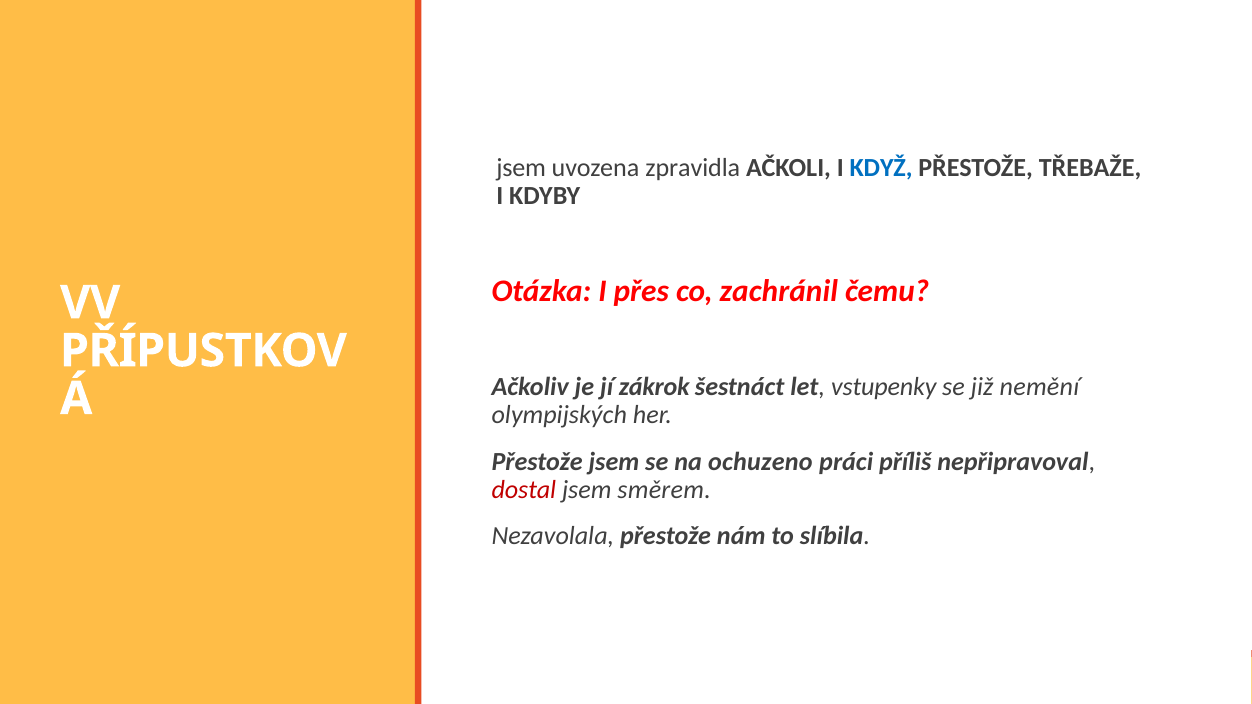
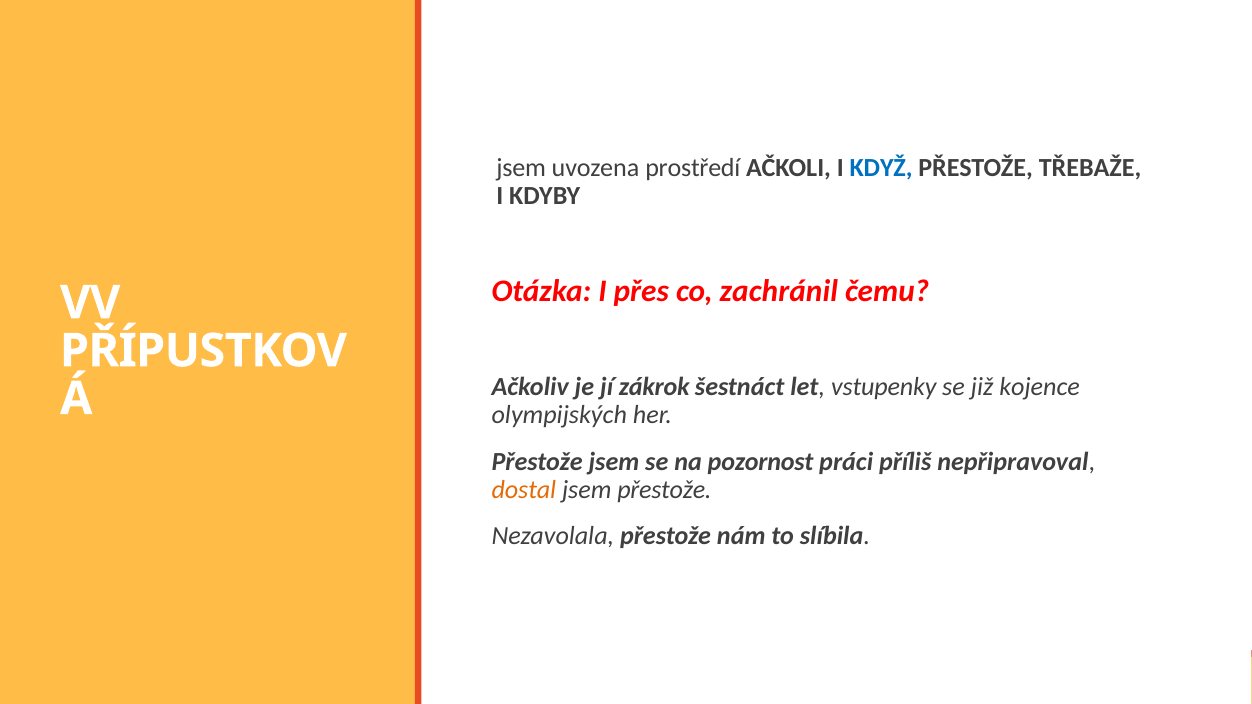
zpravidla: zpravidla -> prostředí
nemění: nemění -> kojence
ochuzeno: ochuzeno -> pozornost
dostal colour: red -> orange
jsem směrem: směrem -> přestože
